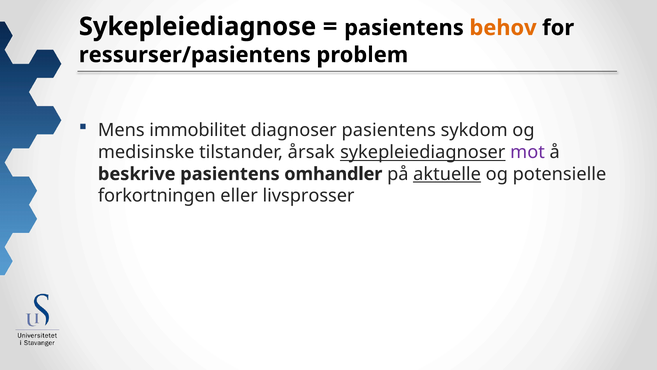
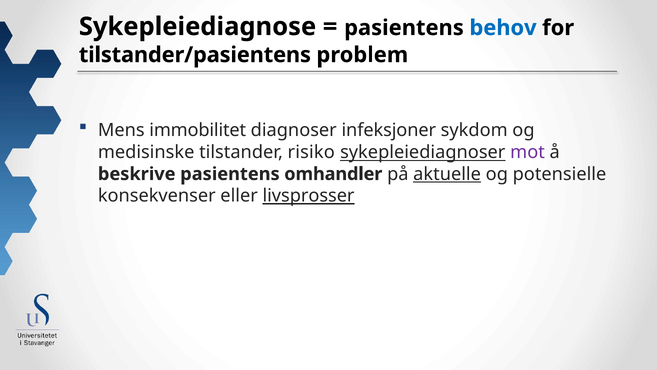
behov colour: orange -> blue
ressurser/pasientens: ressurser/pasientens -> tilstander/pasientens
diagnoser pasientens: pasientens -> infeksjoner
årsak: årsak -> risiko
forkortningen: forkortningen -> konsekvenser
livsprosser underline: none -> present
